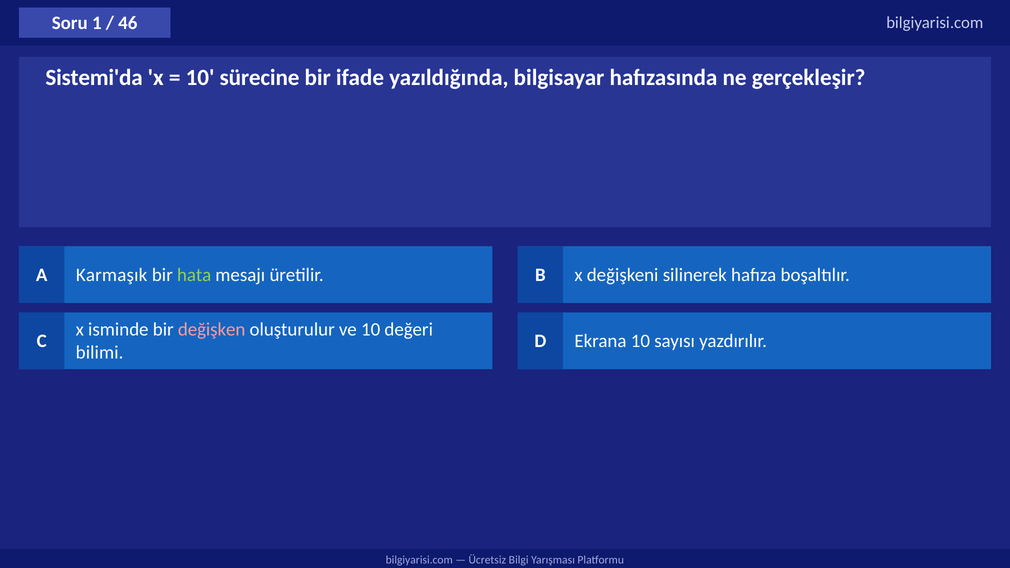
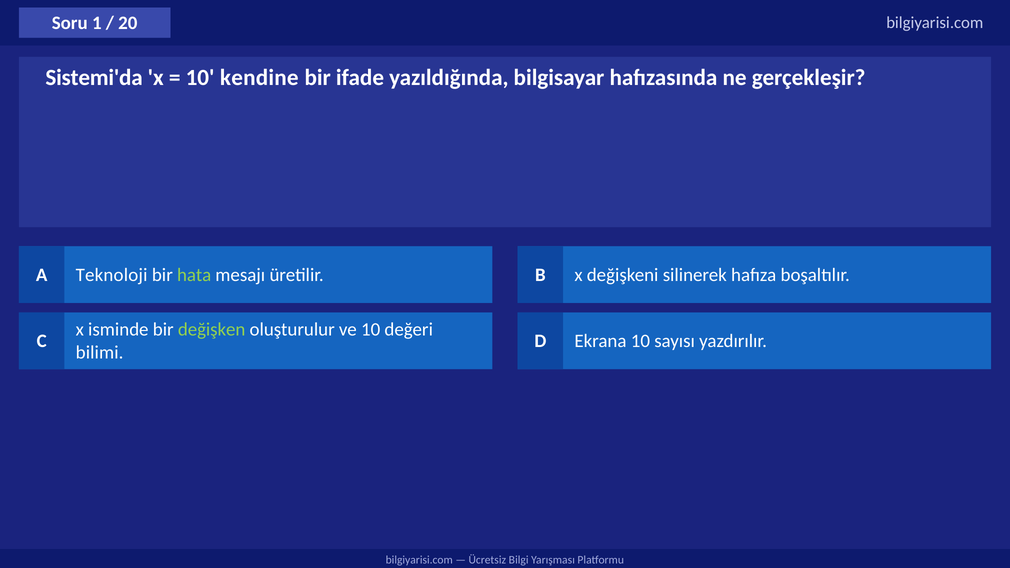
46: 46 -> 20
sürecine: sürecine -> kendine
Karmaşık: Karmaşık -> Teknoloji
değişken colour: pink -> light green
